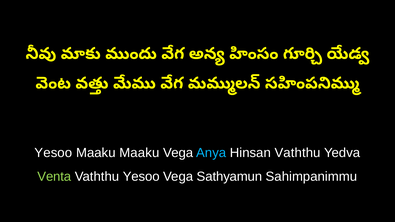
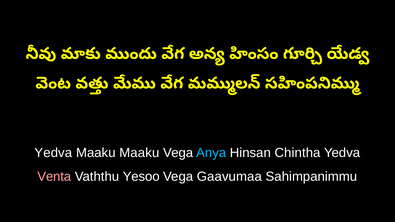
Yesoo at (53, 153): Yesoo -> Yedva
Hinsan Vaththu: Vaththu -> Chintha
Venta colour: light green -> pink
Sathyamun: Sathyamun -> Gaavumaa
